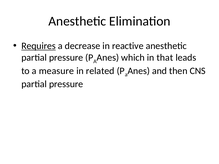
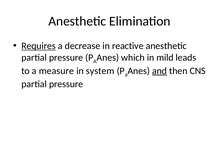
that: that -> mild
related: related -> system
and underline: none -> present
